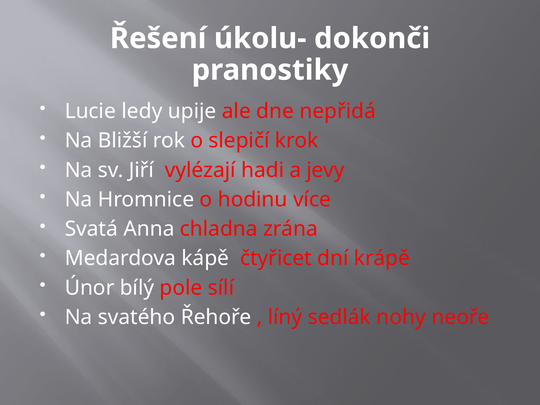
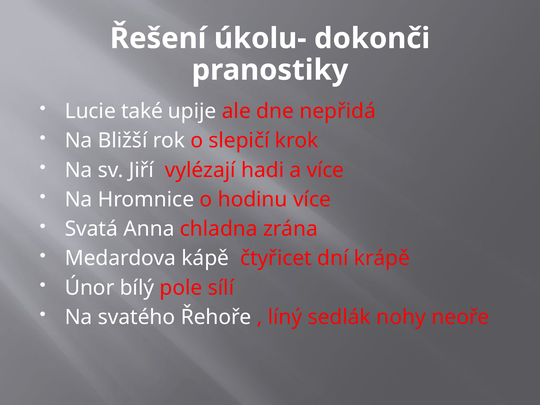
ledy: ledy -> také
a jevy: jevy -> více
